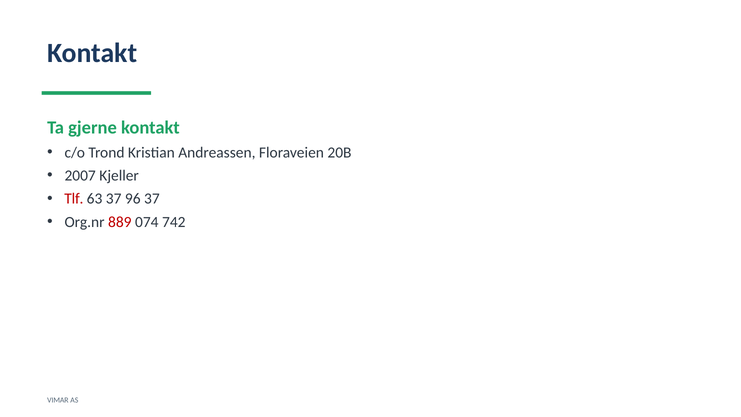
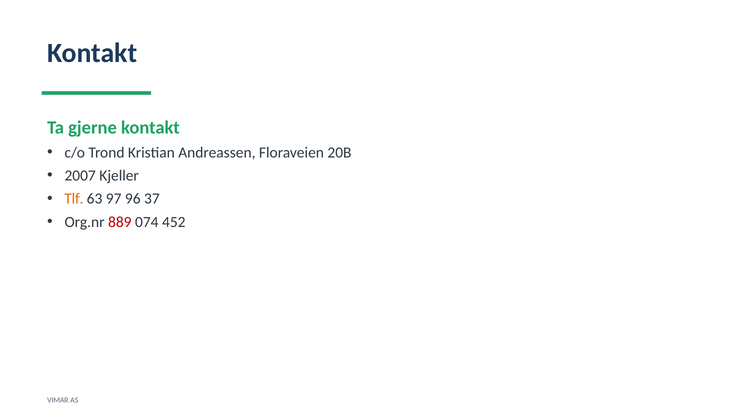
Tlf colour: red -> orange
63 37: 37 -> 97
742: 742 -> 452
